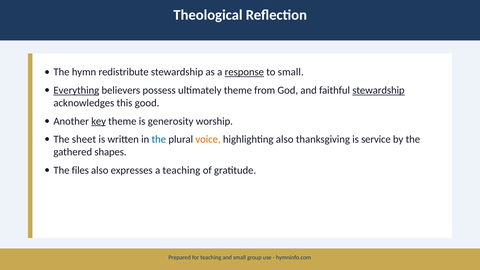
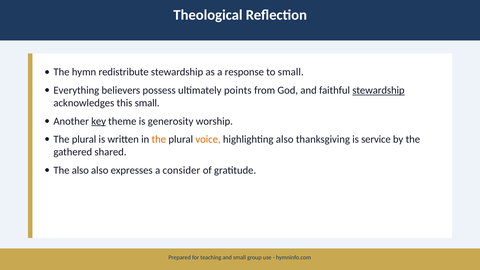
response underline: present -> none
Everything underline: present -> none
ultimately theme: theme -> points
this good: good -> small
sheet at (84, 139): sheet -> plural
the at (159, 139) colour: blue -> orange
shapes: shapes -> shared
The files: files -> also
a teaching: teaching -> consider
